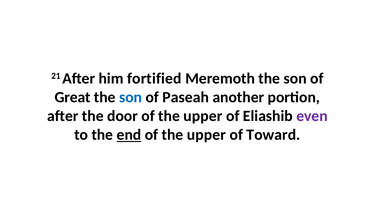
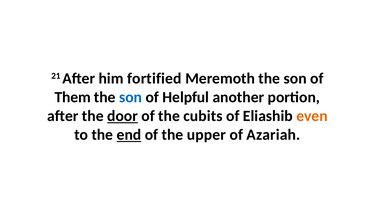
Great: Great -> Them
Paseah: Paseah -> Helpful
door underline: none -> present
upper at (203, 116): upper -> cubits
even colour: purple -> orange
Toward: Toward -> Azariah
